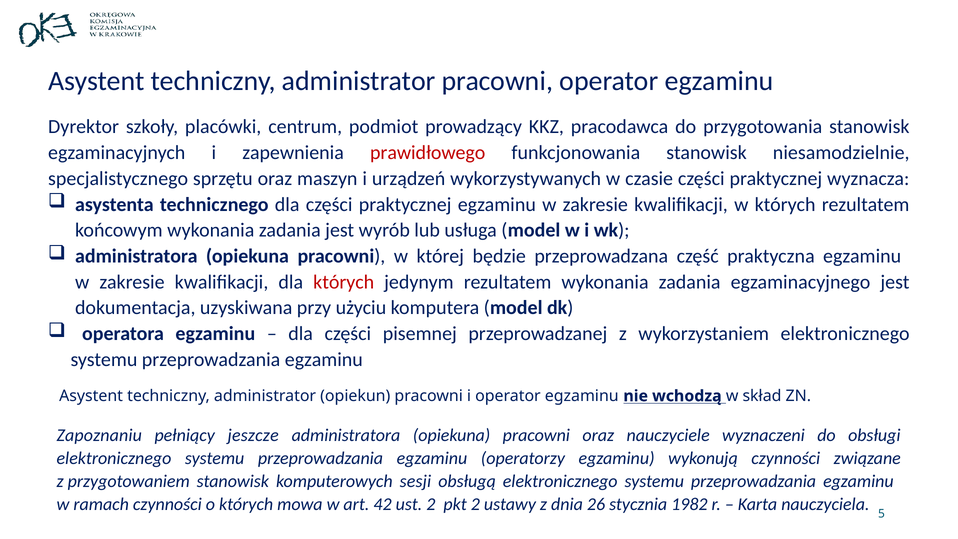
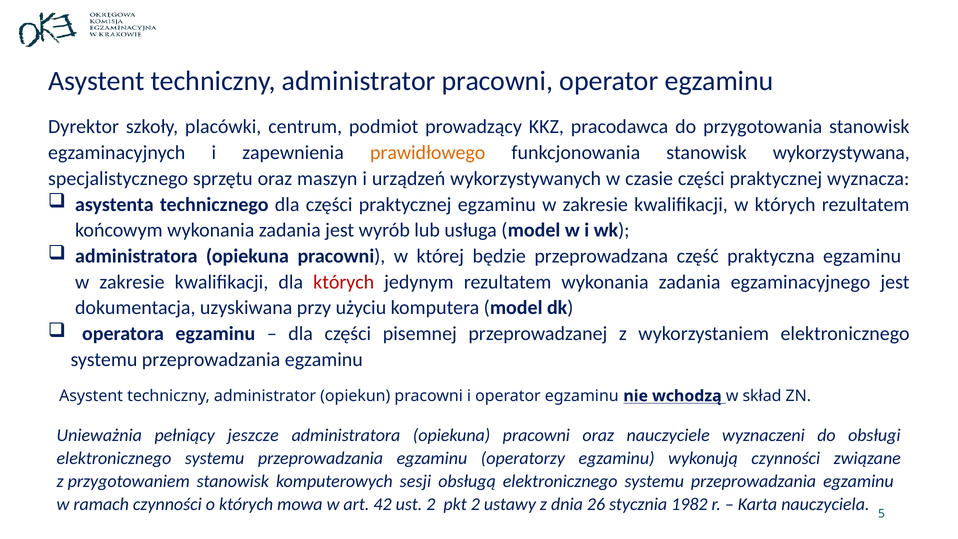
prawidłowego colour: red -> orange
niesamodzielnie: niesamodzielnie -> wykorzystywana
Zapoznaniu: Zapoznaniu -> Unieważnia
